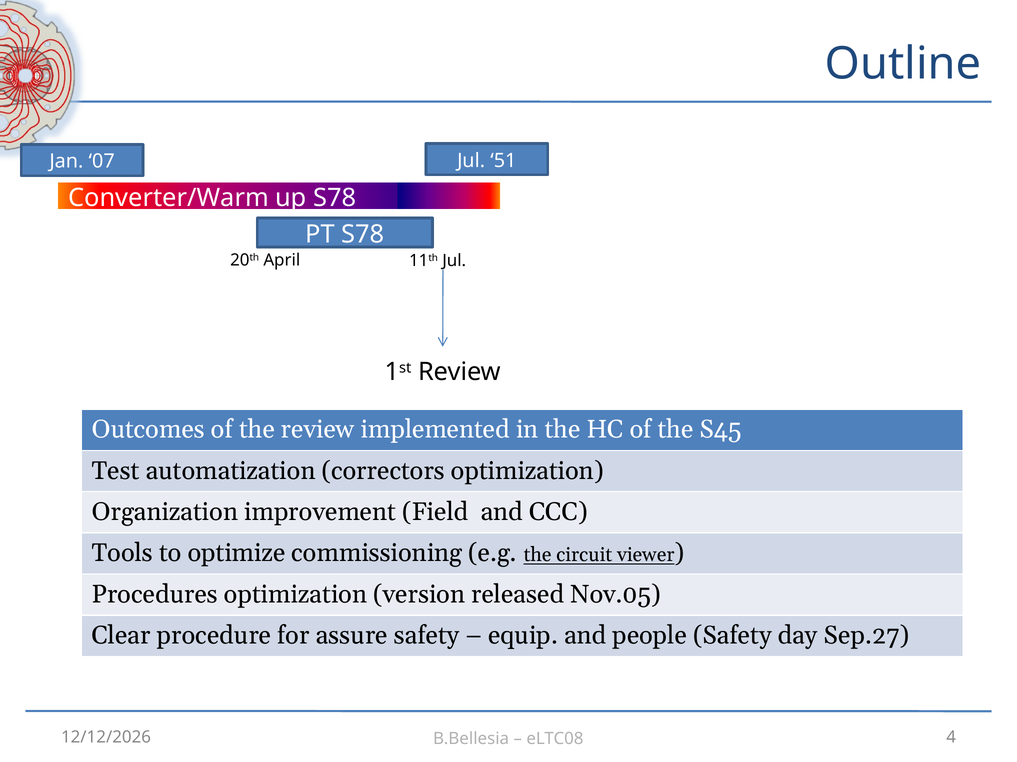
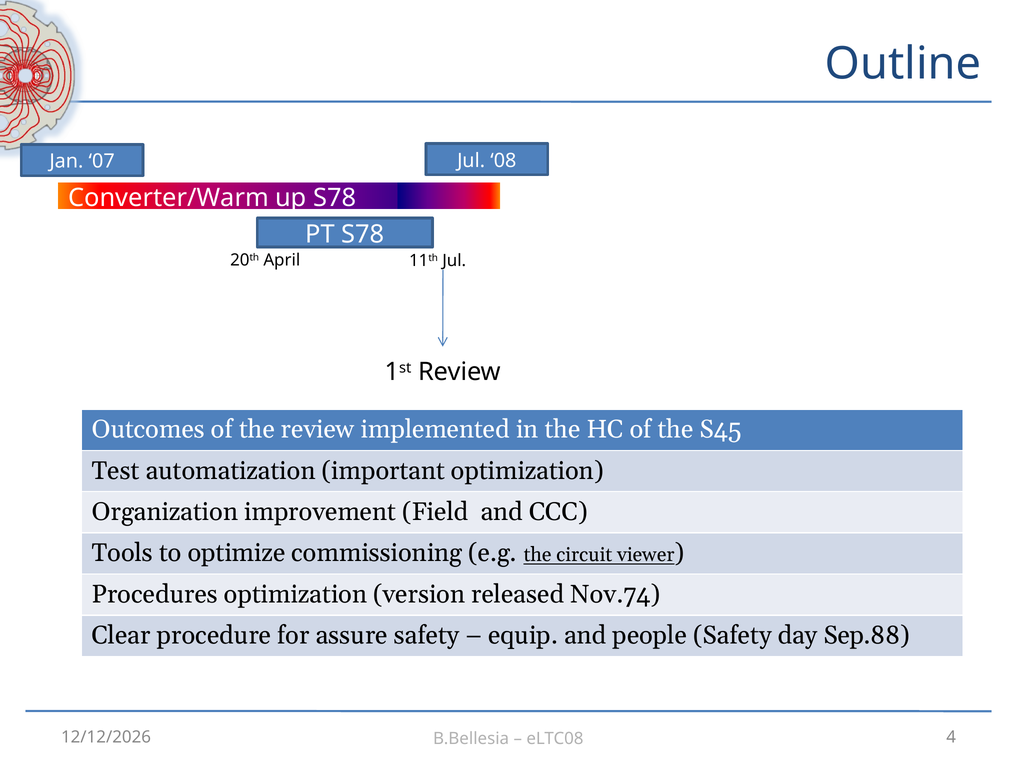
51: 51 -> 08
correctors: correctors -> important
Nov.05: Nov.05 -> Nov.74
Sep.27: Sep.27 -> Sep.88
